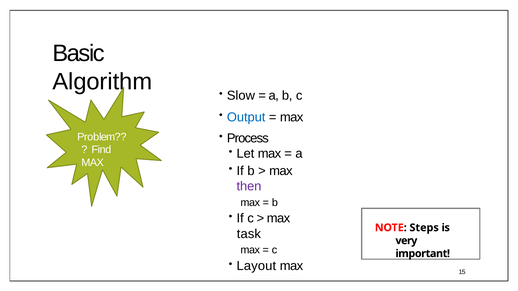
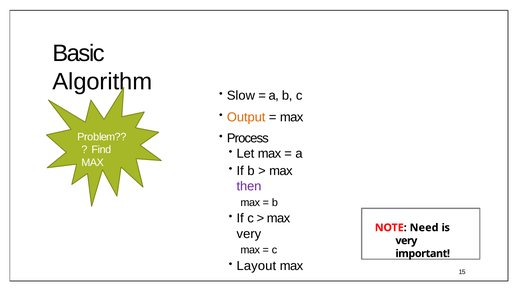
Output colour: blue -> orange
Steps: Steps -> Need
task at (249, 234): task -> very
